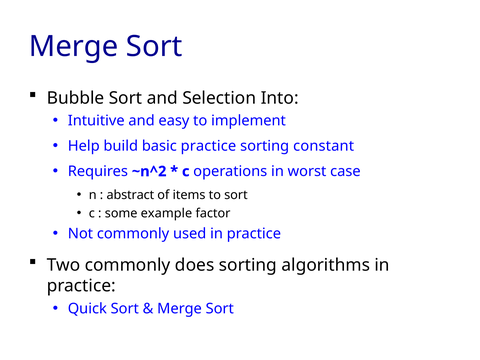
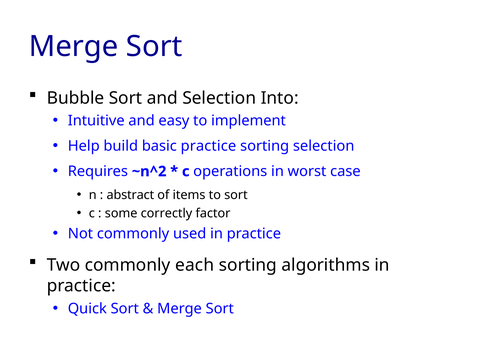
sorting constant: constant -> selection
example: example -> correctly
does: does -> each
